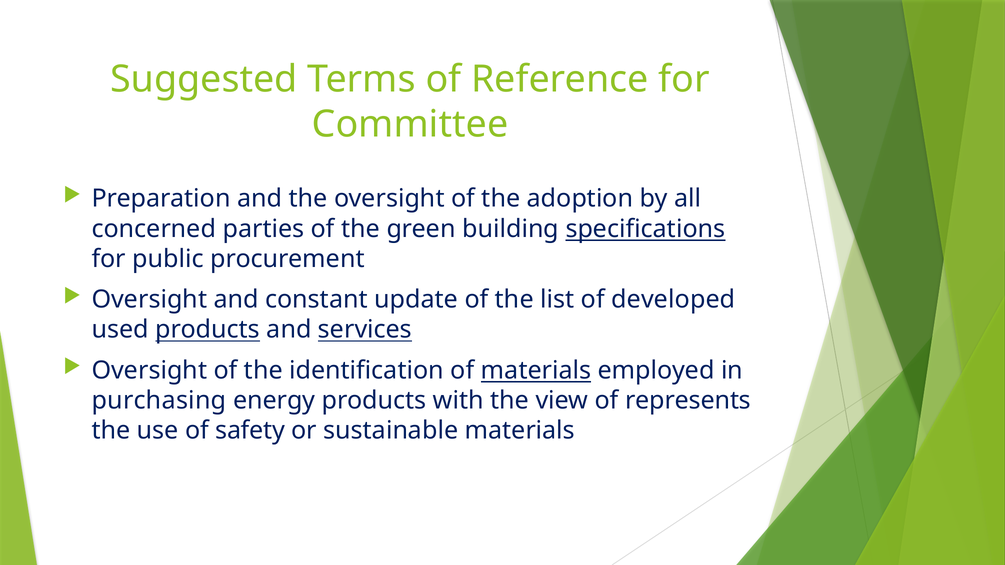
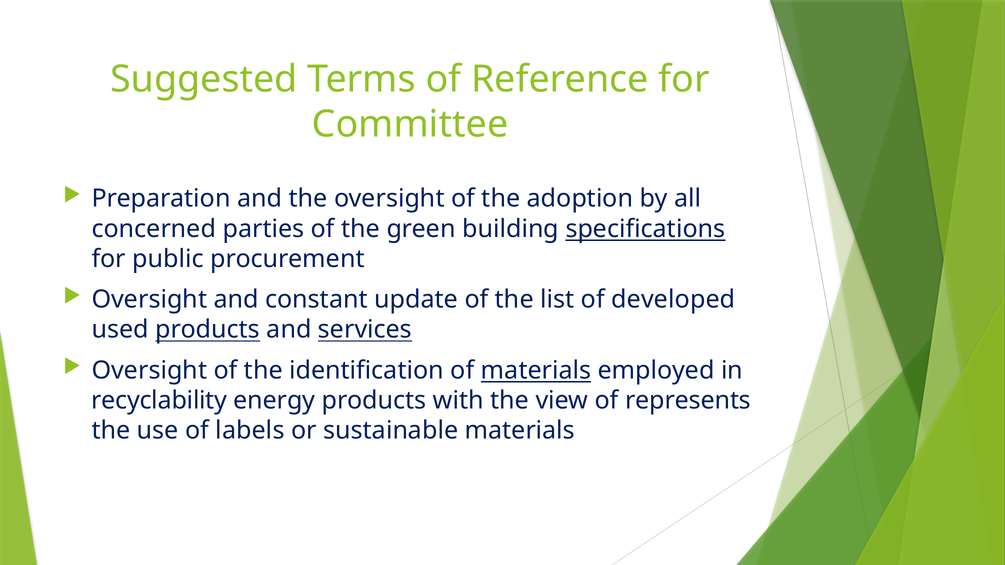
purchasing: purchasing -> recyclability
safety: safety -> labels
